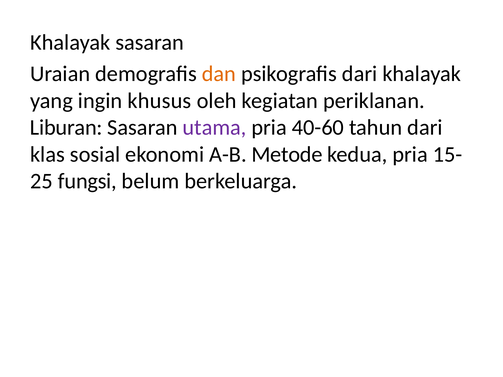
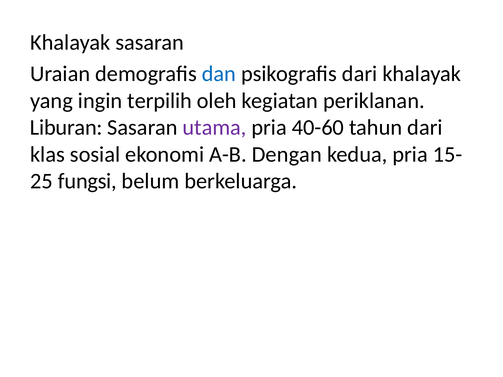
dan colour: orange -> blue
khusus: khusus -> terpilih
Metode: Metode -> Dengan
